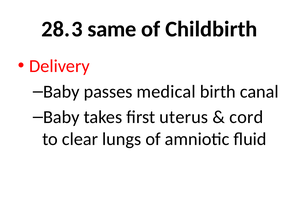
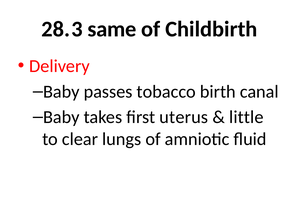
medical: medical -> tobacco
cord: cord -> little
